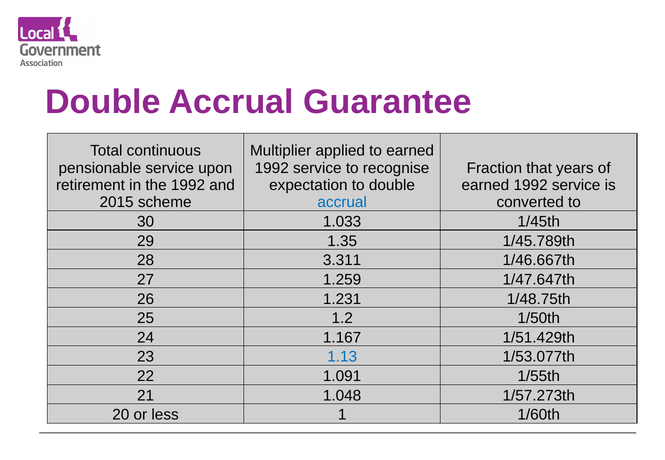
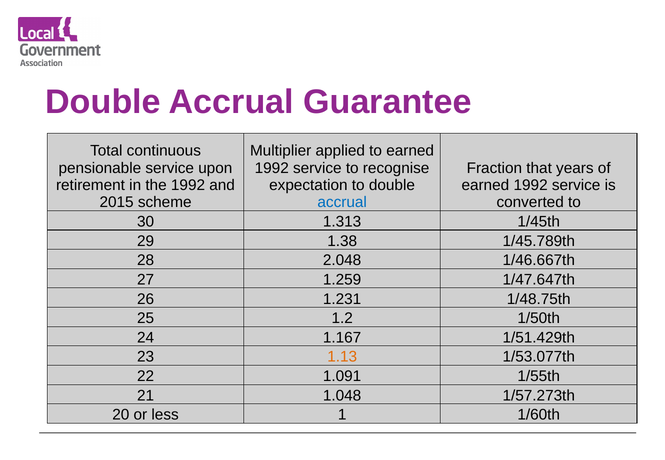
1.033: 1.033 -> 1.313
1.35: 1.35 -> 1.38
3.311: 3.311 -> 2.048
1.13 colour: blue -> orange
